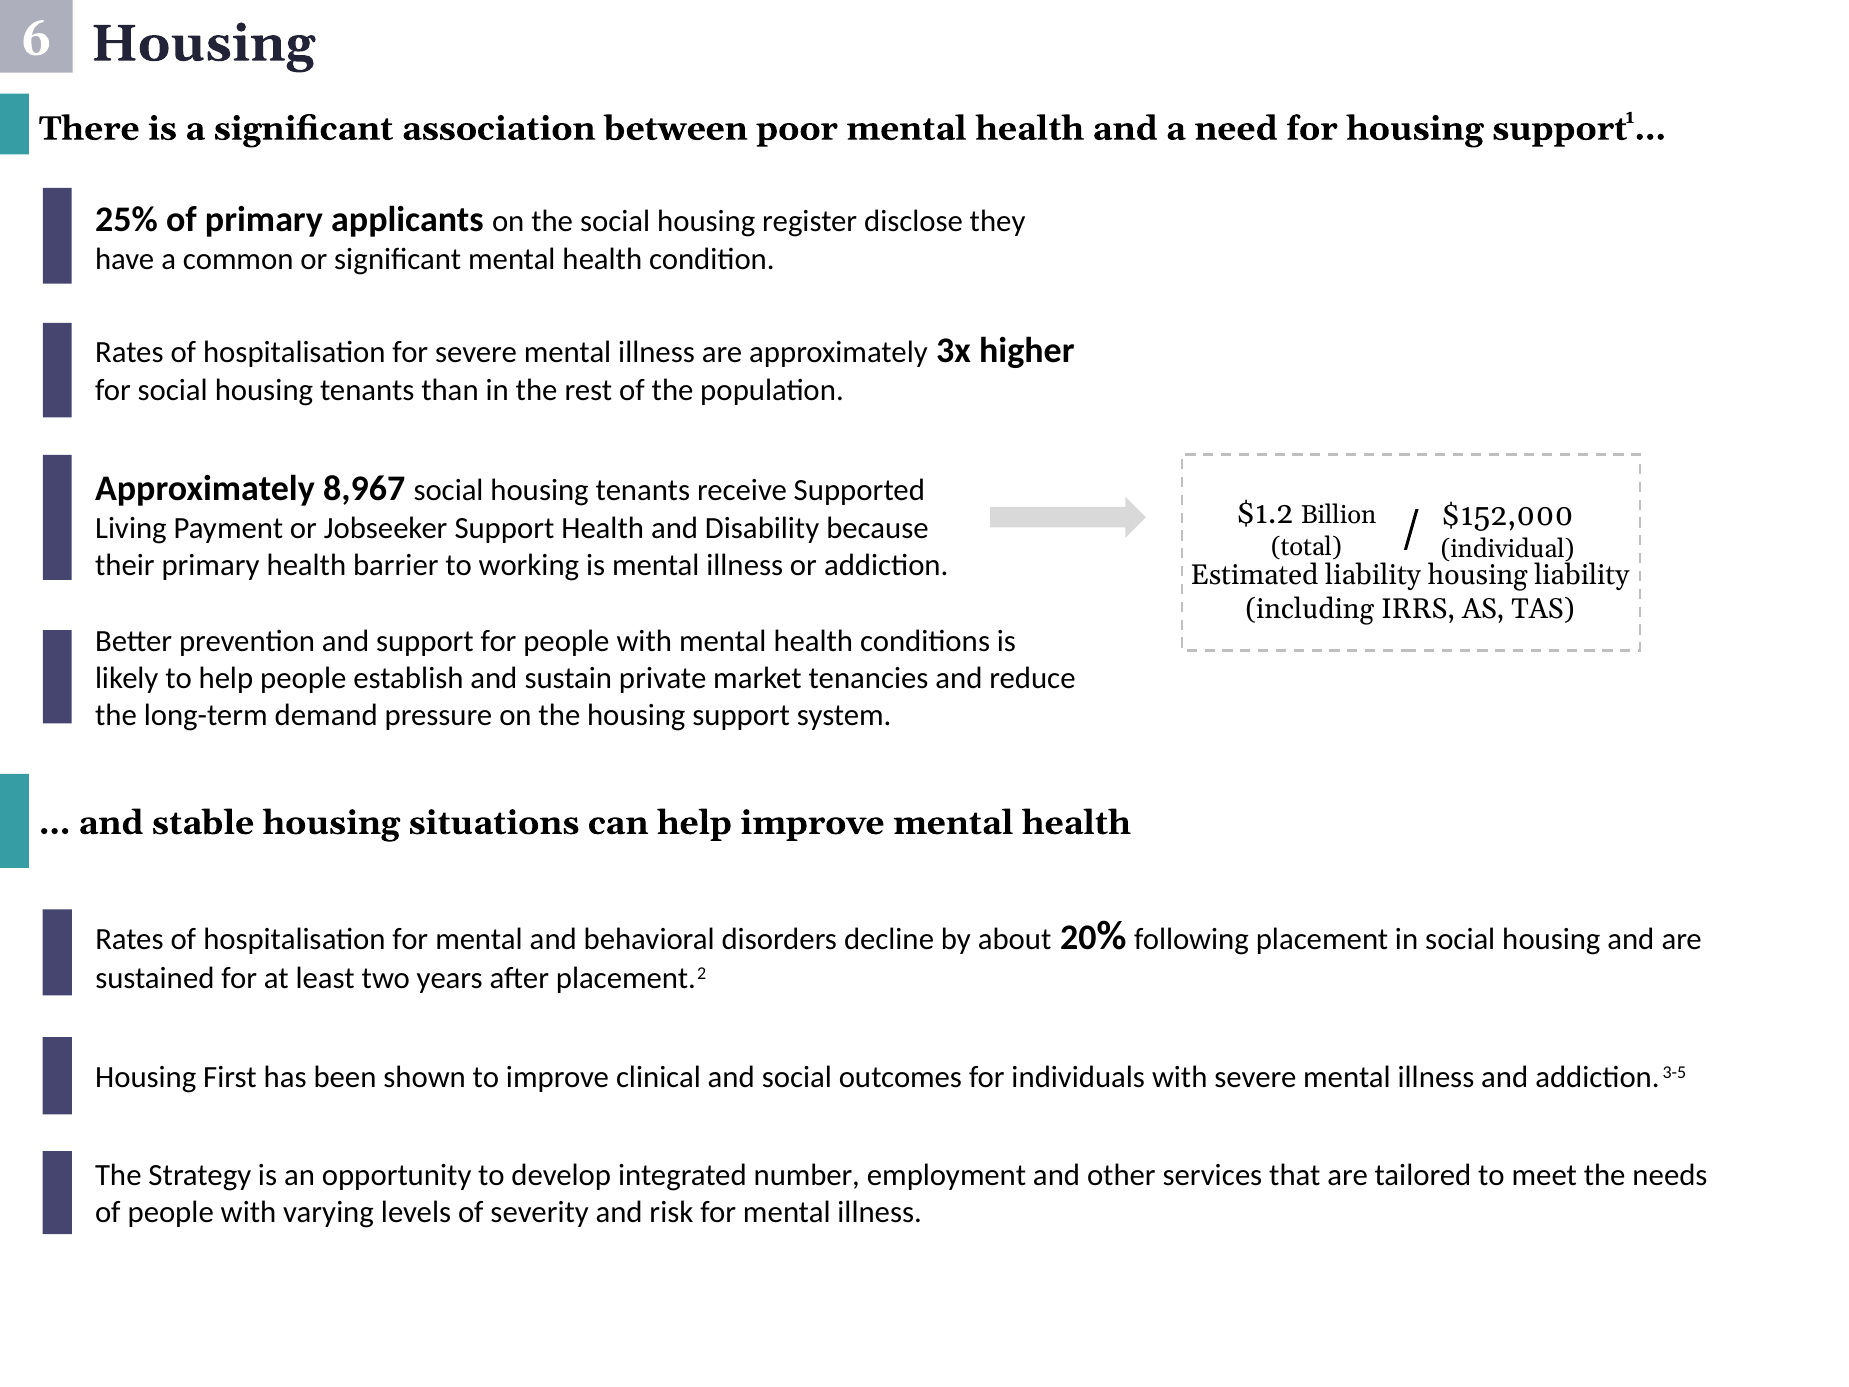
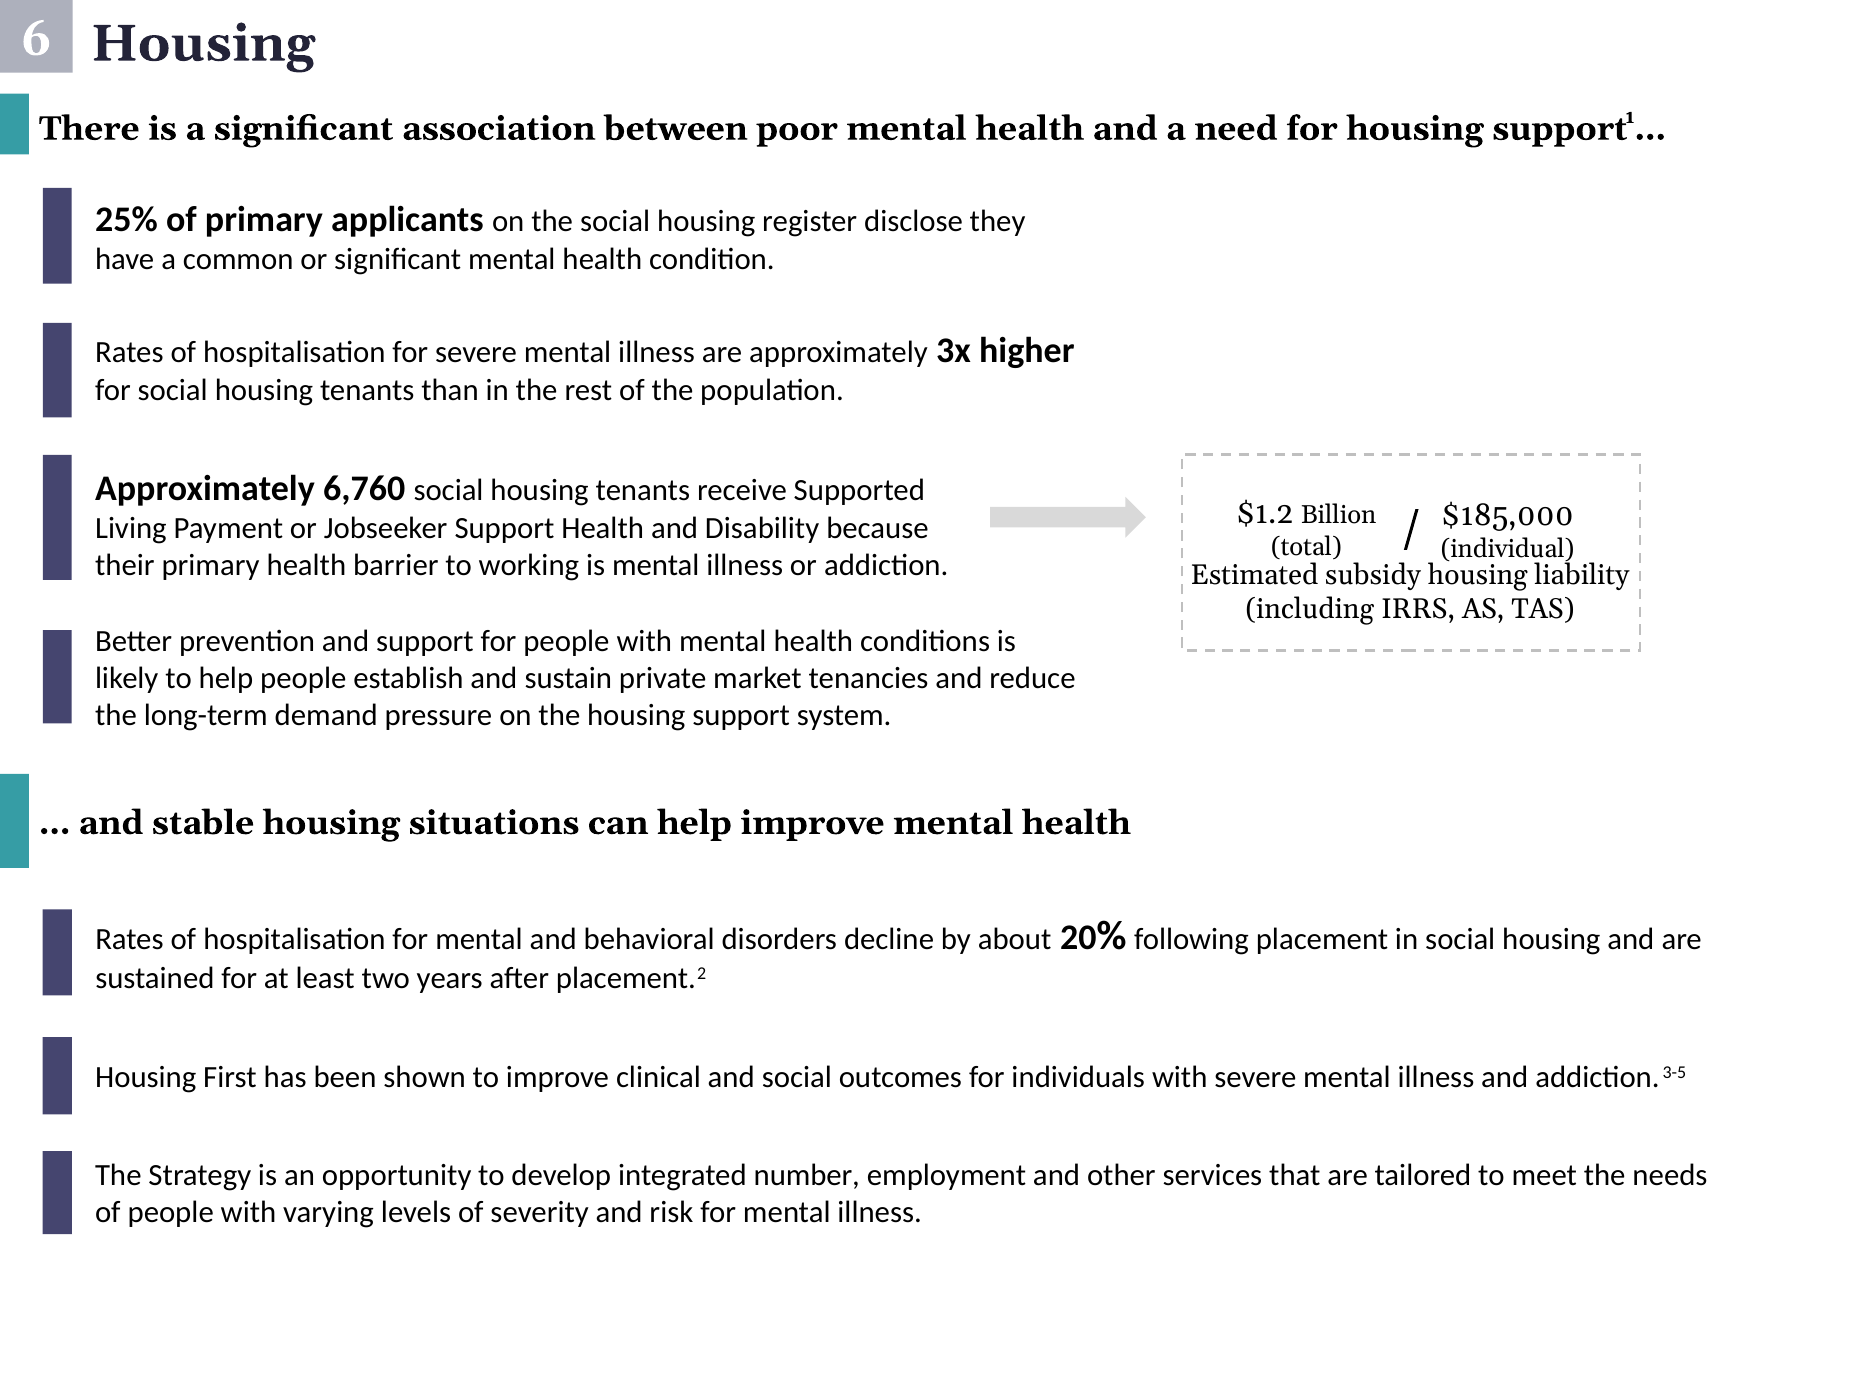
8,967: 8,967 -> 6,760
$152,000: $152,000 -> $185,000
Estimated liability: liability -> subsidy
